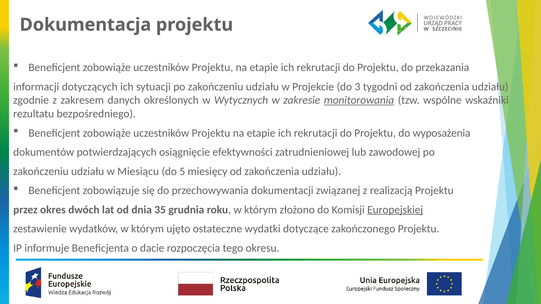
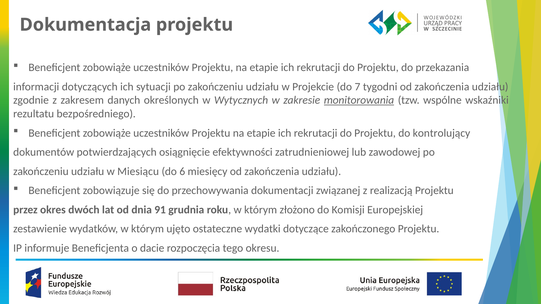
3: 3 -> 7
wyposażenia: wyposażenia -> kontrolujący
5: 5 -> 6
35: 35 -> 91
Europejskiej underline: present -> none
